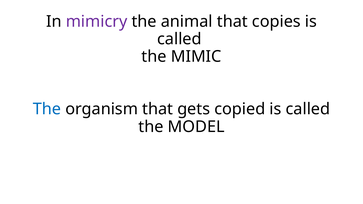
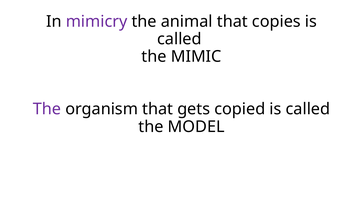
The at (47, 109) colour: blue -> purple
